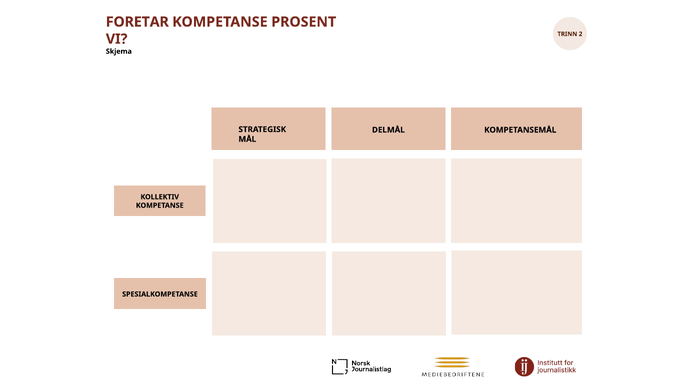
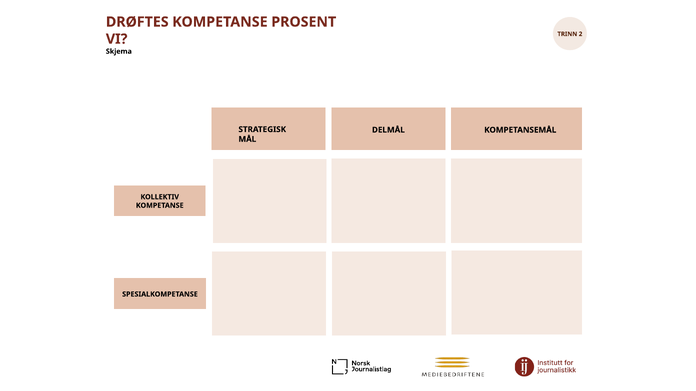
FORETAR: FORETAR -> DRØFTES
